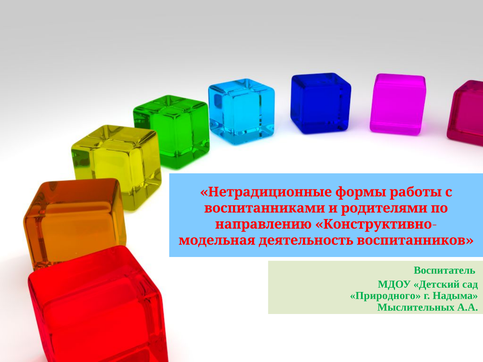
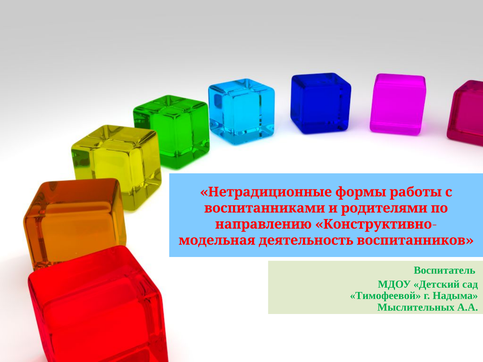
Природного: Природного -> Тимофеевой
